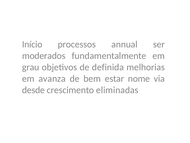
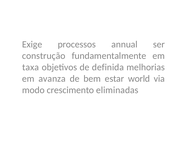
Início: Início -> Exige
moderados: moderados -> construção
grau: grau -> taxa
nome: nome -> world
desde: desde -> modo
